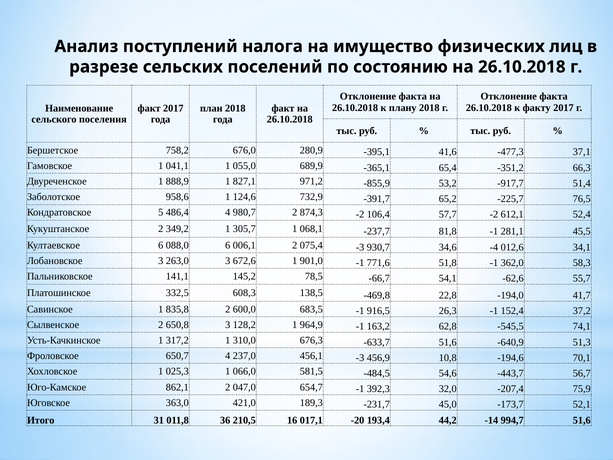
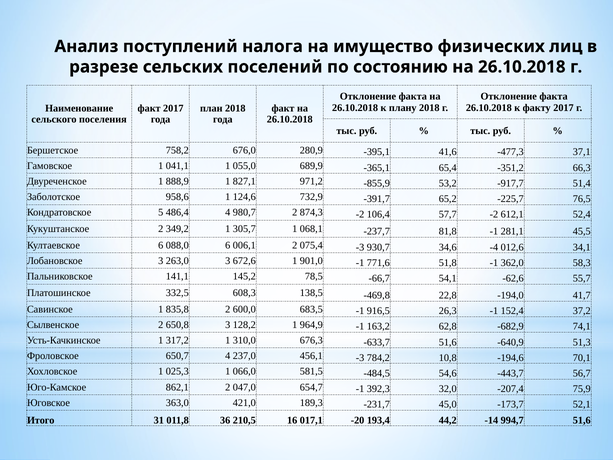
-545,5: -545,5 -> -682,9
456,9: 456,9 -> 784,2
